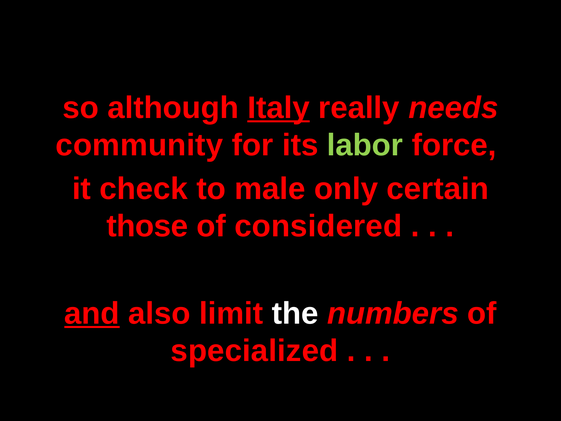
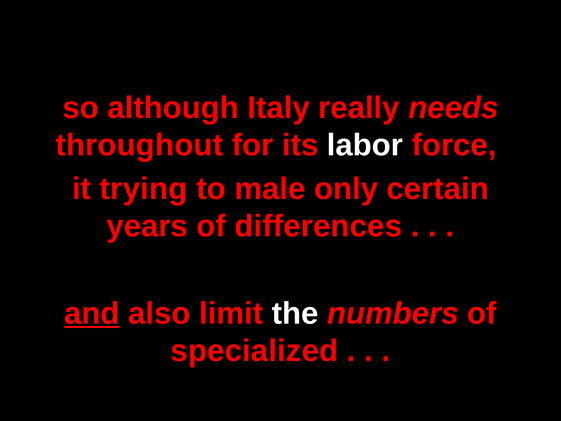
Italy underline: present -> none
community: community -> throughout
labor colour: light green -> white
check: check -> trying
those: those -> years
considered: considered -> differences
